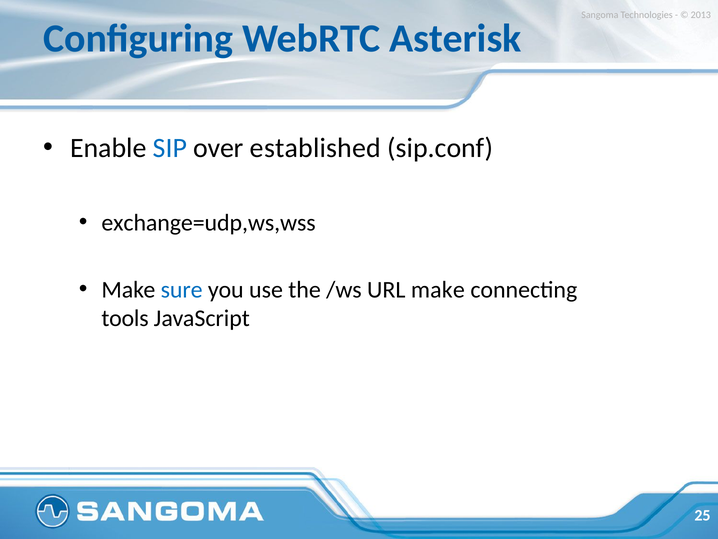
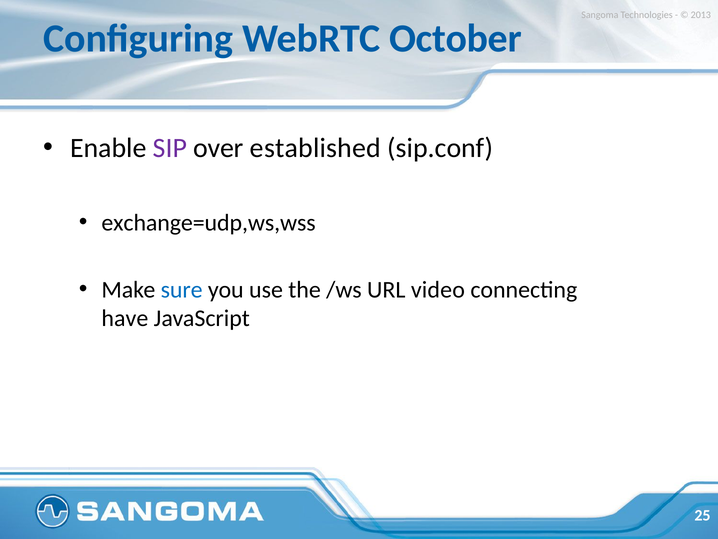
Asterisk: Asterisk -> October
SIP colour: blue -> purple
URL make: make -> video
tools: tools -> have
